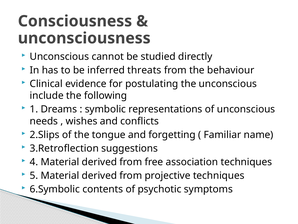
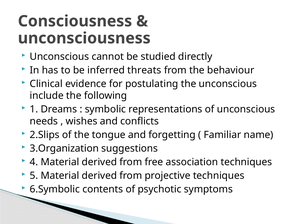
3.Retroflection: 3.Retroflection -> 3.Organization
